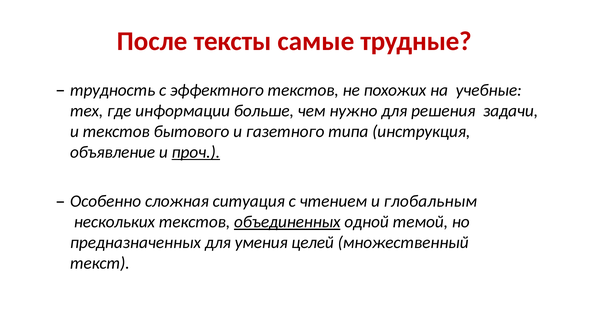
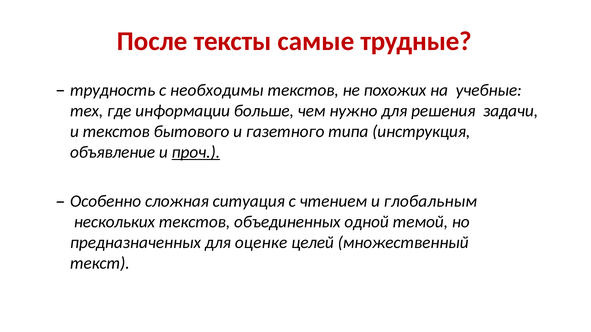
эффектного: эффектного -> необходимы
объединенных underline: present -> none
умения: умения -> оценке
